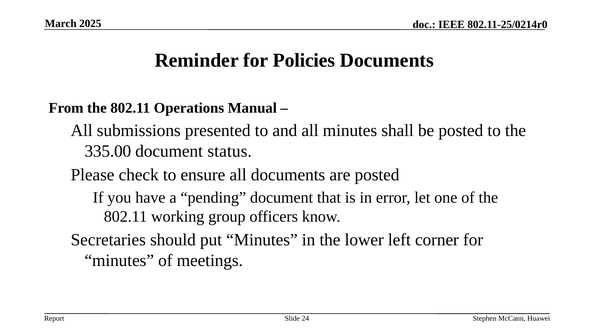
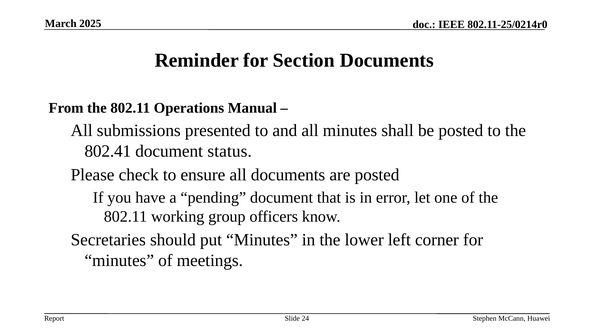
Policies: Policies -> Section
335.00: 335.00 -> 802.41
